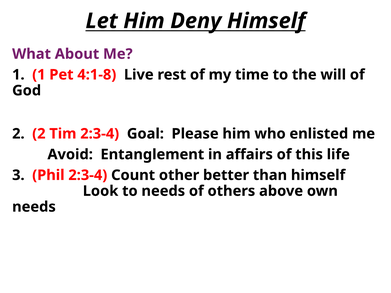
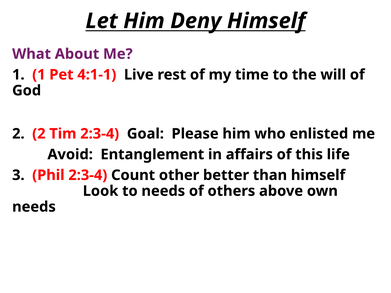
4:1-8: 4:1-8 -> 4:1-1
